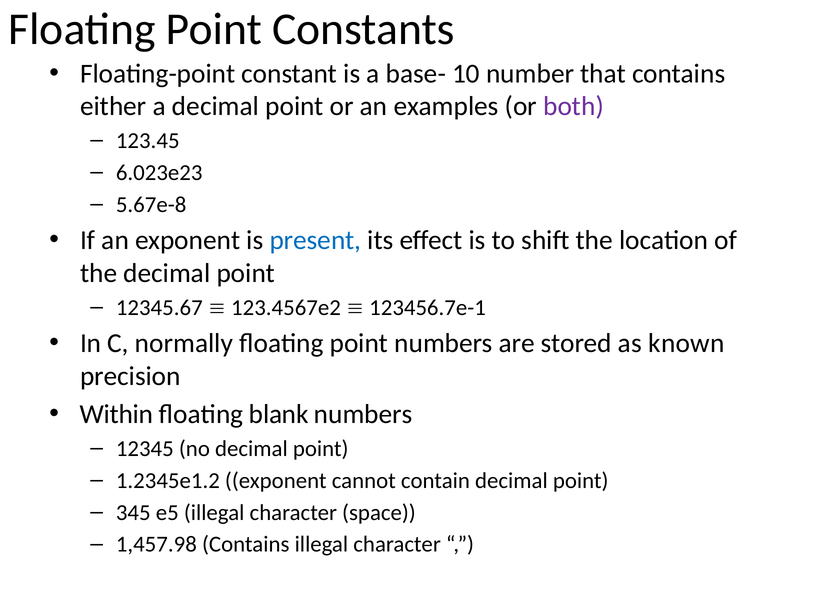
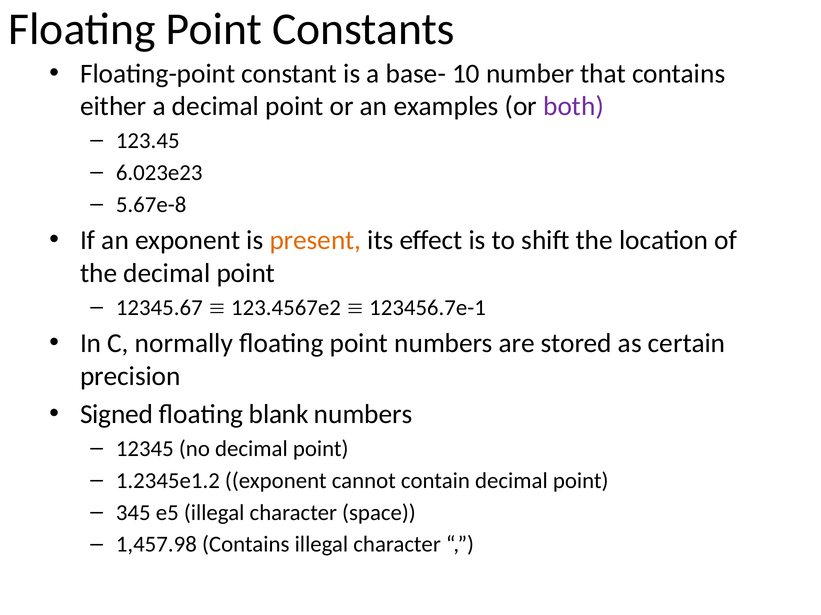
present colour: blue -> orange
known: known -> certain
Within: Within -> Signed
